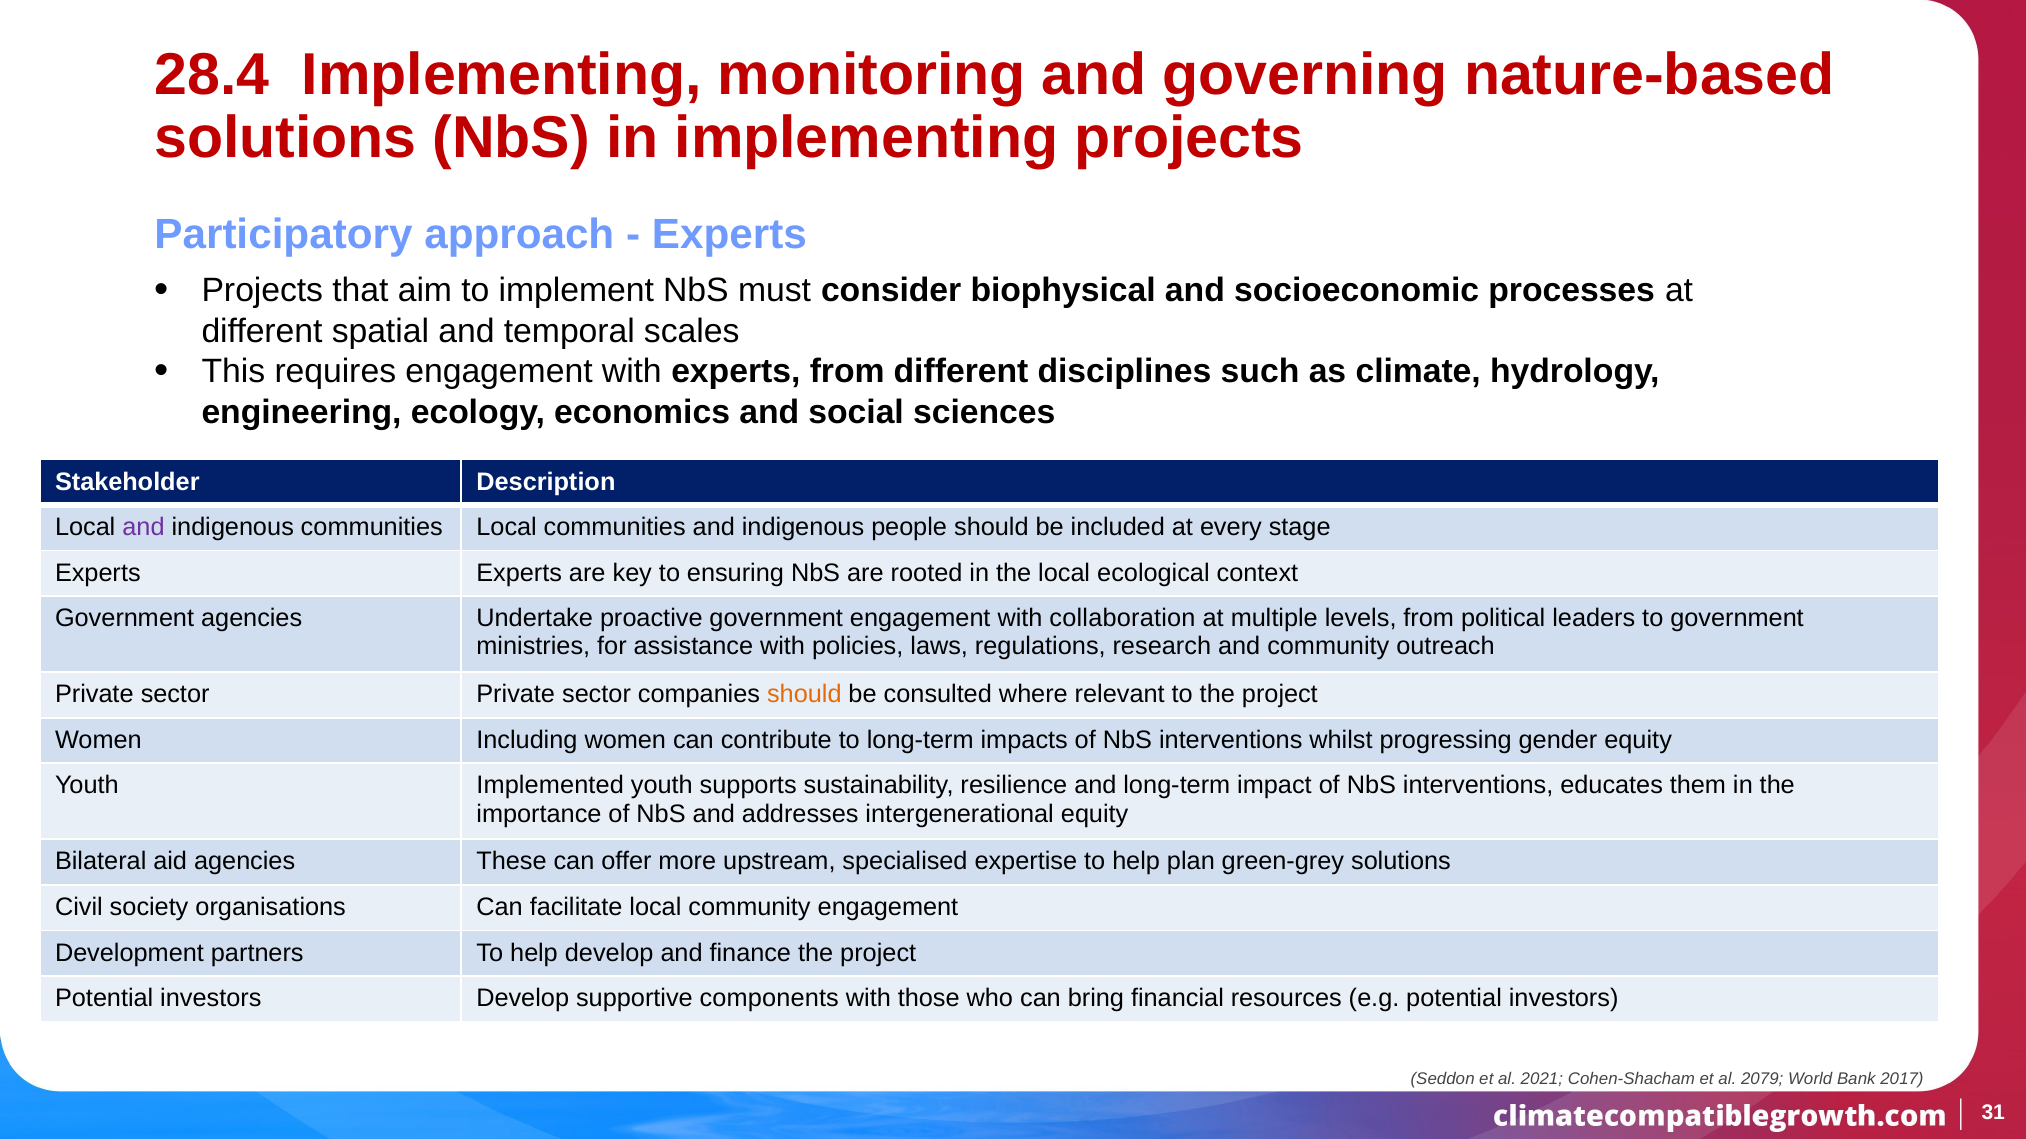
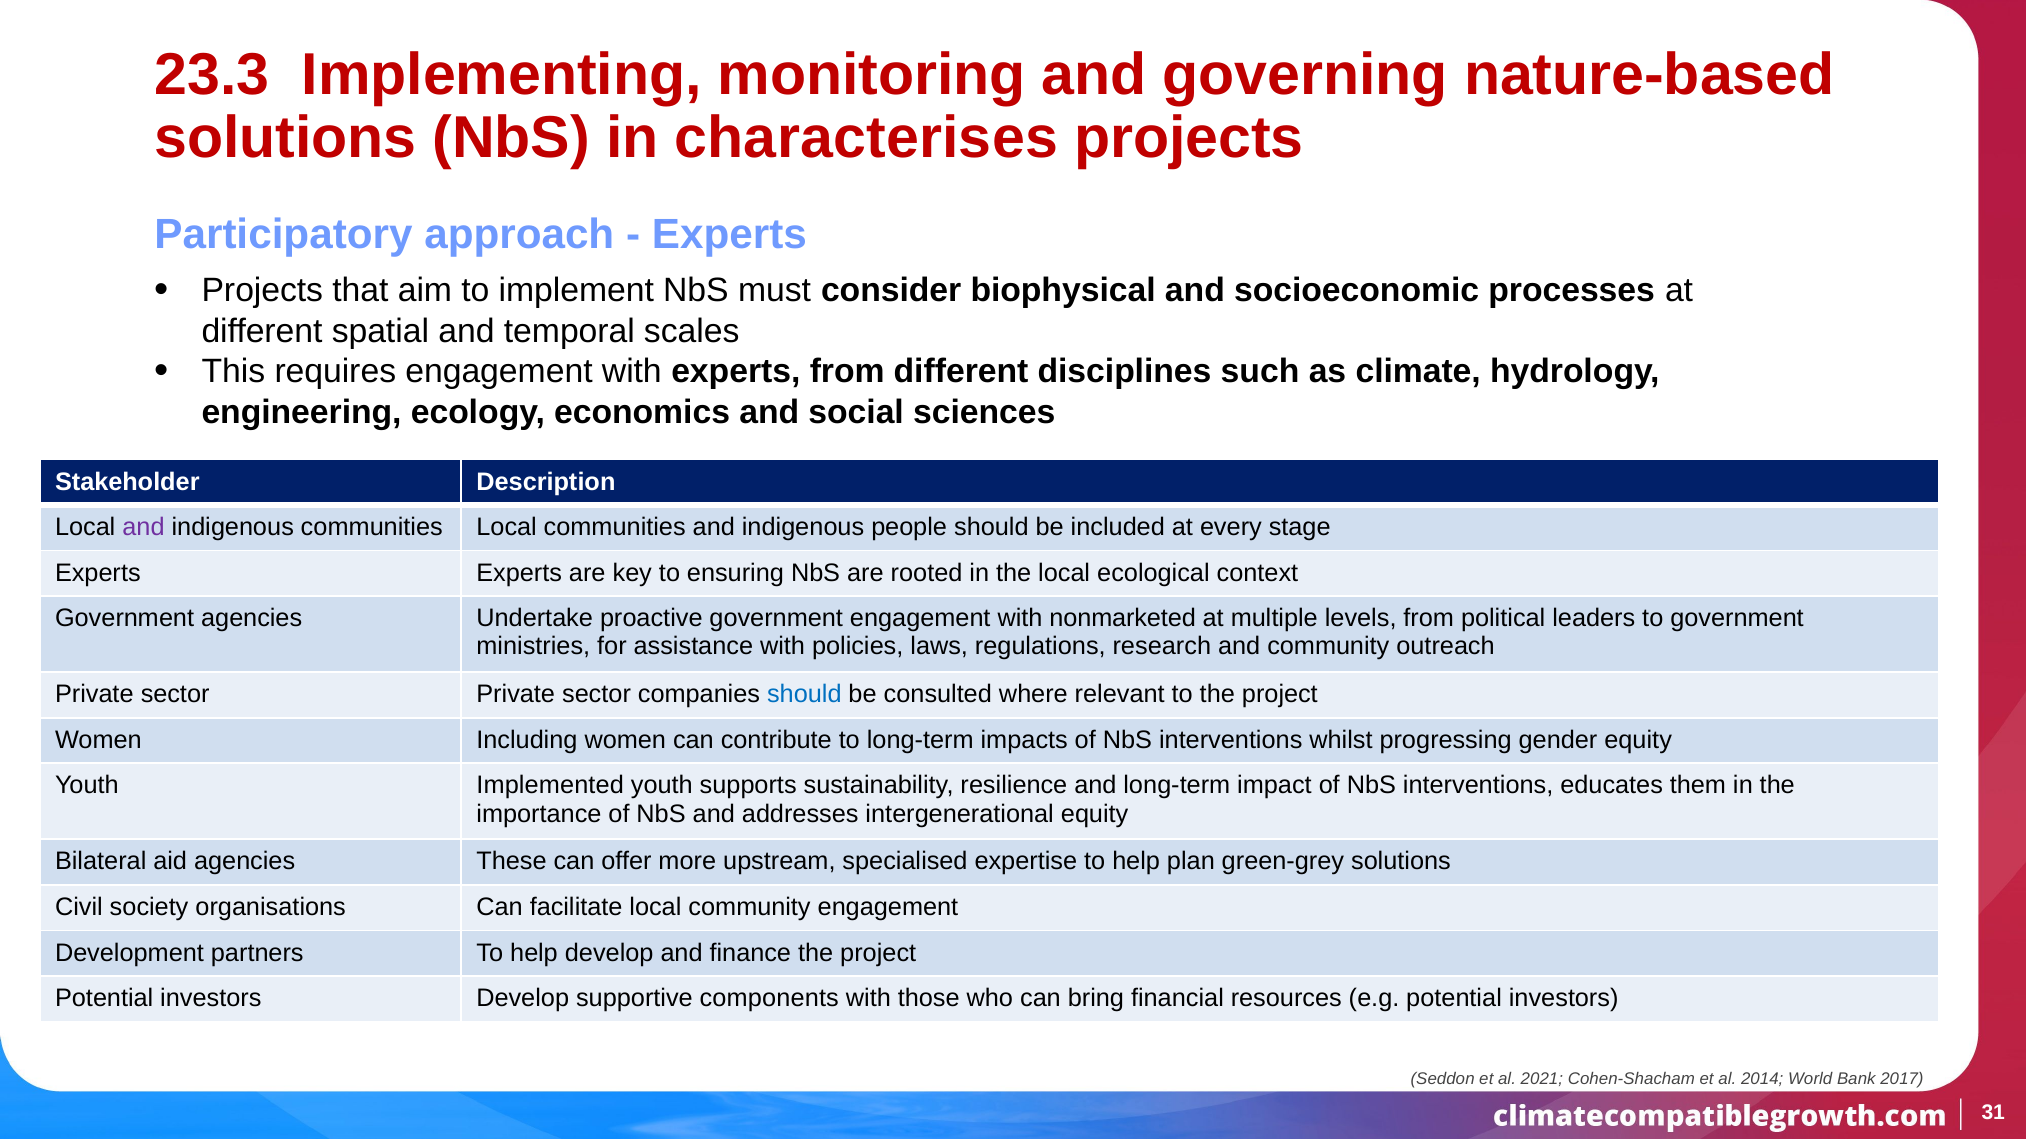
28.4: 28.4 -> 23.3
in implementing: implementing -> characterises
collaboration: collaboration -> nonmarketed
should at (804, 695) colour: orange -> blue
2079: 2079 -> 2014
